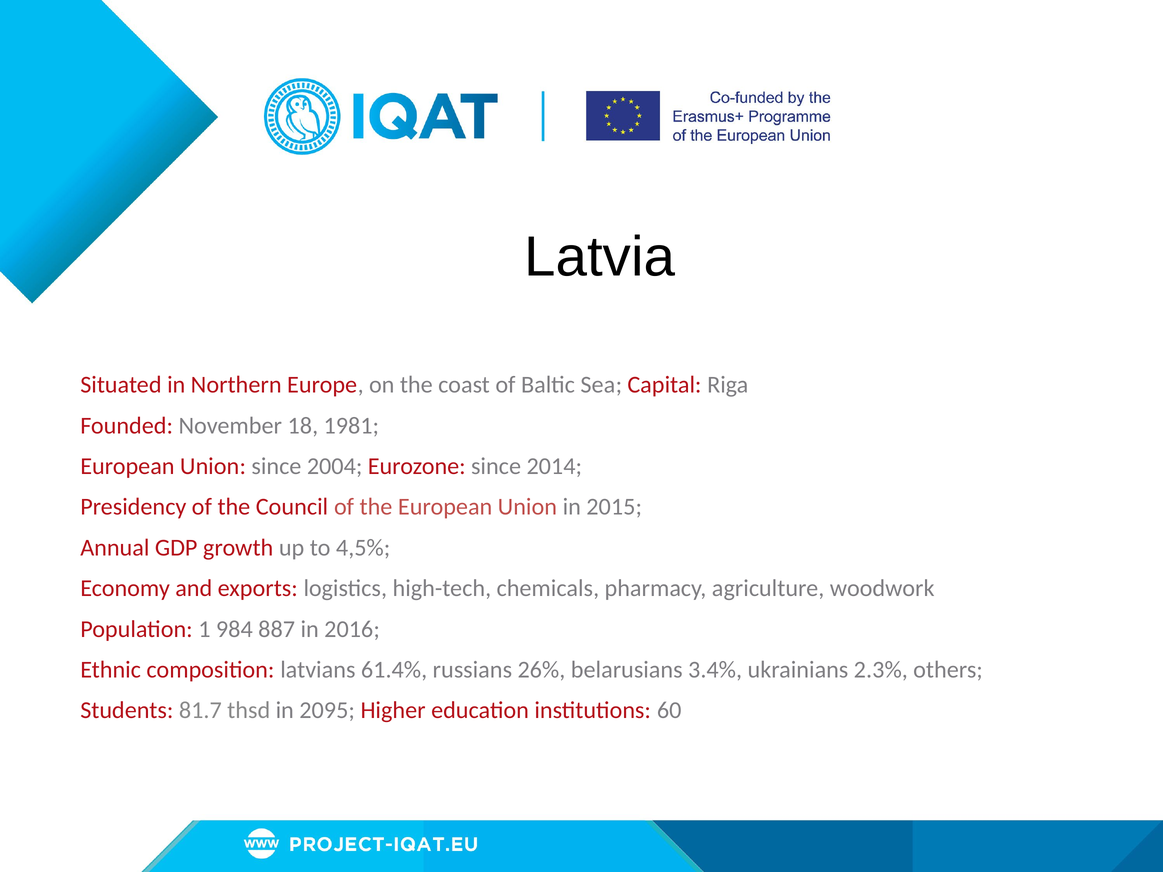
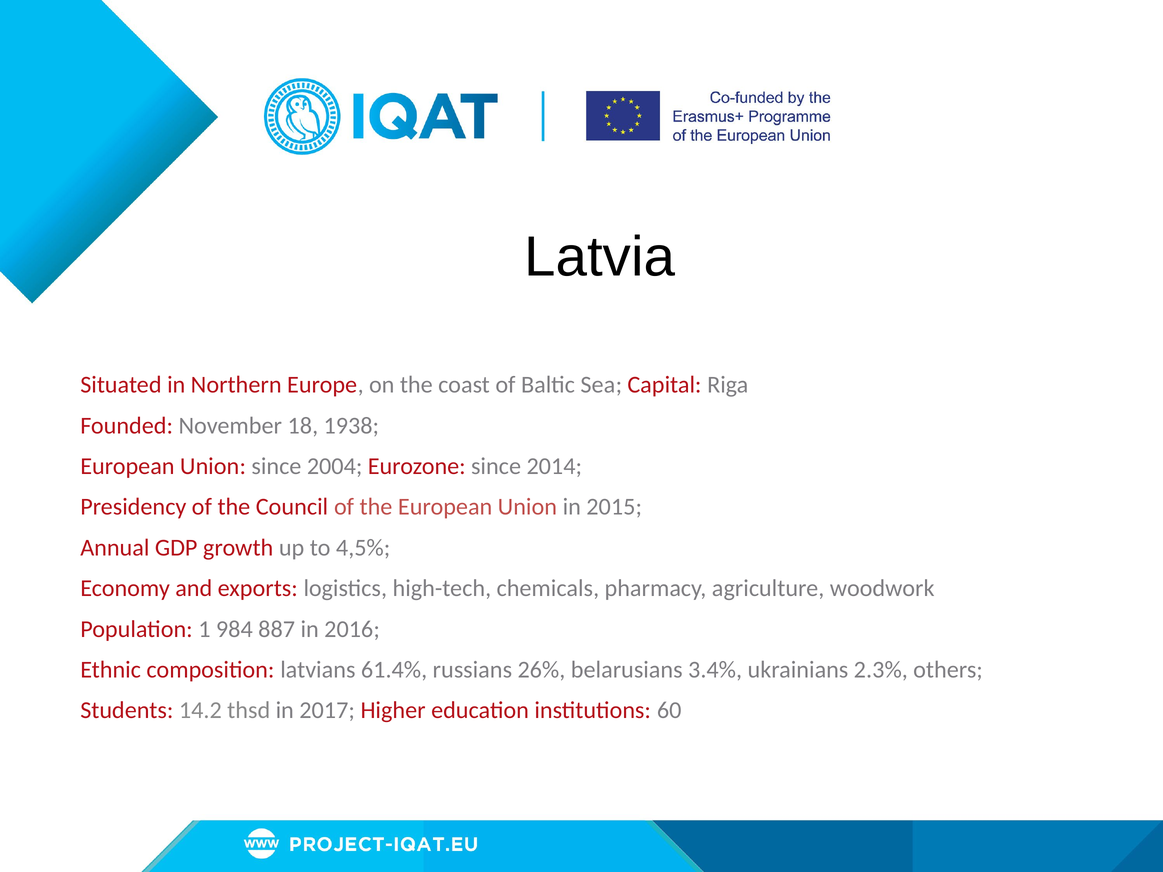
1981: 1981 -> 1938
81.7: 81.7 -> 14.2
2095: 2095 -> 2017
